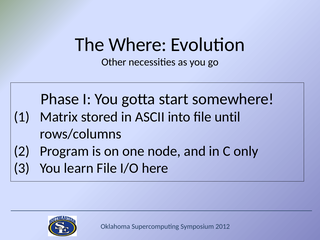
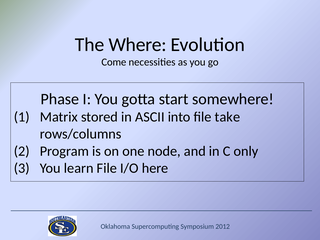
Other: Other -> Come
until: until -> take
